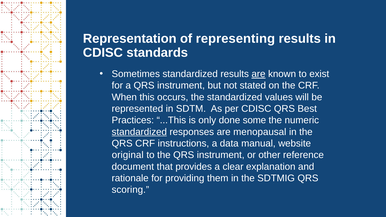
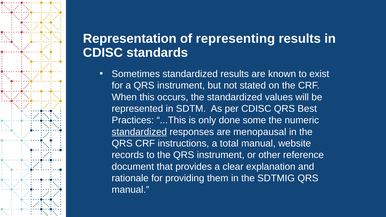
are at (258, 74) underline: present -> none
data: data -> total
original: original -> records
scoring at (130, 190): scoring -> manual
